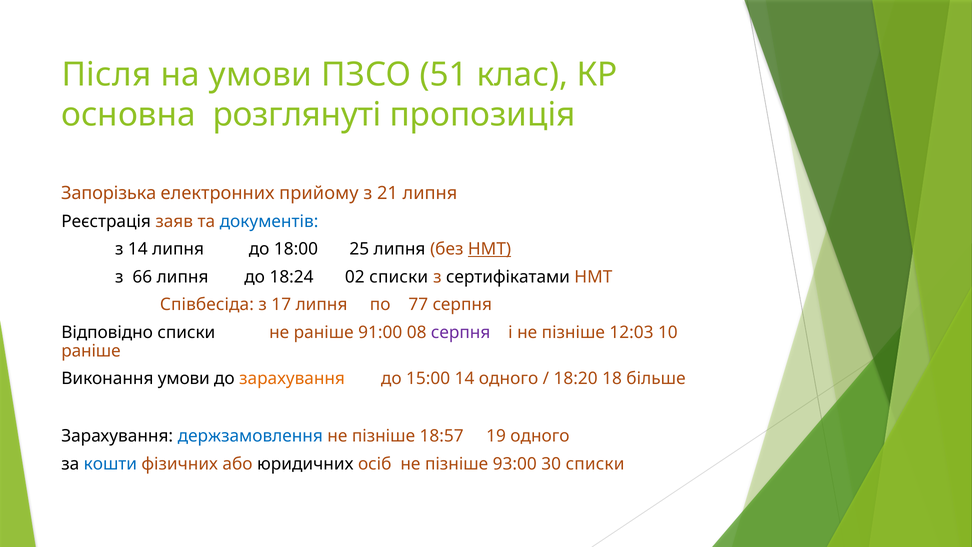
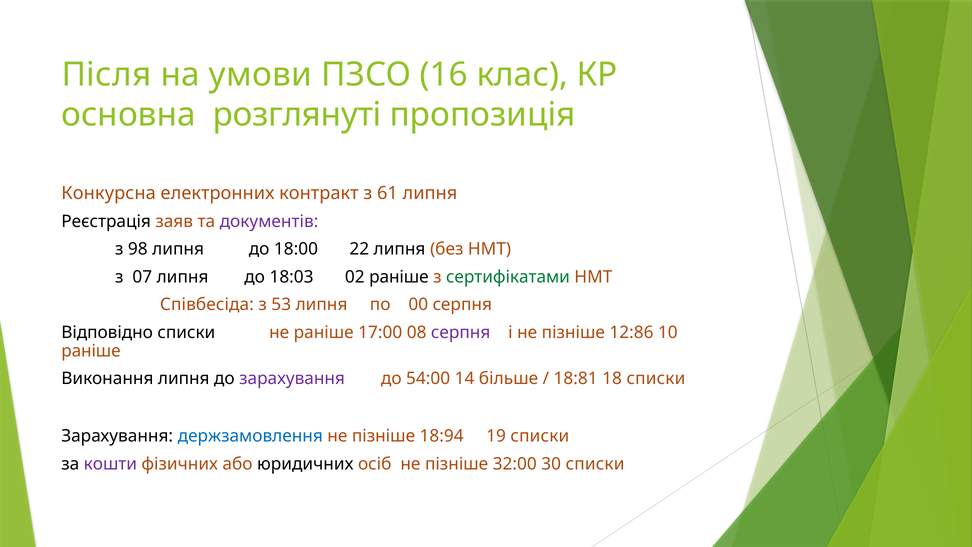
51: 51 -> 16
Запорізька: Запорізька -> Конкурсна
прийому: прийому -> контракт
21: 21 -> 61
документів colour: blue -> purple
з 14: 14 -> 98
25: 25 -> 22
НМТ at (490, 249) underline: present -> none
66: 66 -> 07
18:24: 18:24 -> 18:03
02 списки: списки -> раніше
сертифікатами colour: black -> green
17: 17 -> 53
77: 77 -> 00
91:00: 91:00 -> 17:00
12:03: 12:03 -> 12:86
Виконання умови: умови -> липня
зарахування at (292, 379) colour: orange -> purple
15:00: 15:00 -> 54:00
14 одного: одного -> більше
18:20: 18:20 -> 18:81
18 більше: більше -> списки
18:57: 18:57 -> 18:94
19 одного: одного -> списки
кошти colour: blue -> purple
93:00: 93:00 -> 32:00
